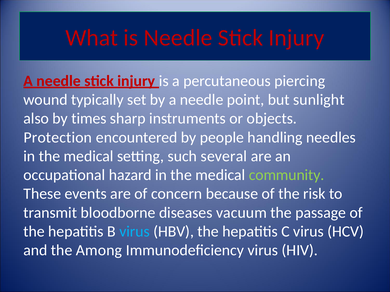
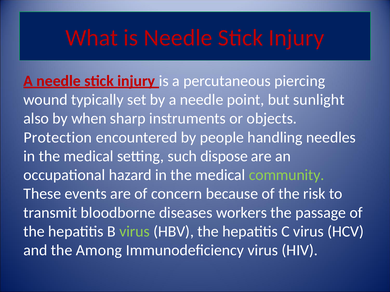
times: times -> when
several: several -> dispose
vacuum: vacuum -> workers
virus at (135, 232) colour: light blue -> light green
